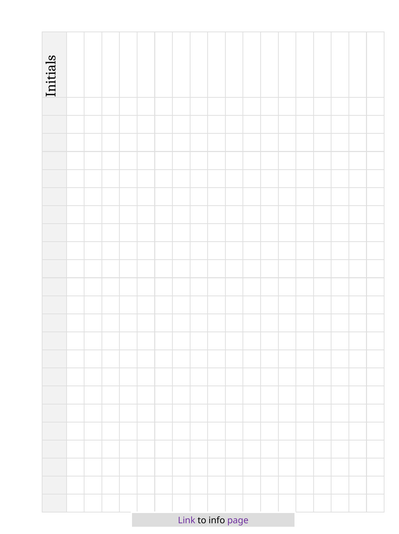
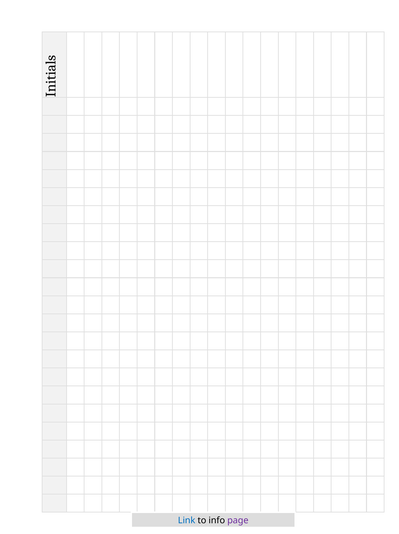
Link colour: purple -> blue
